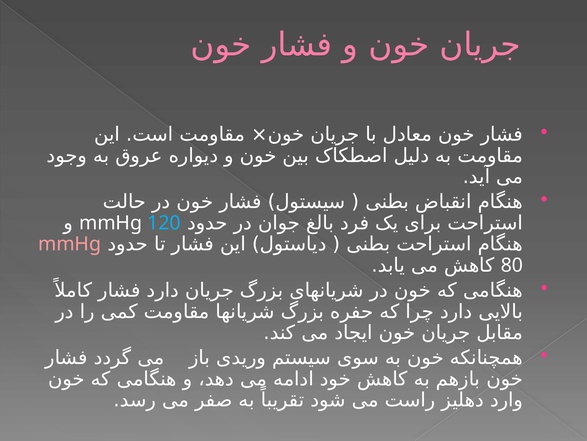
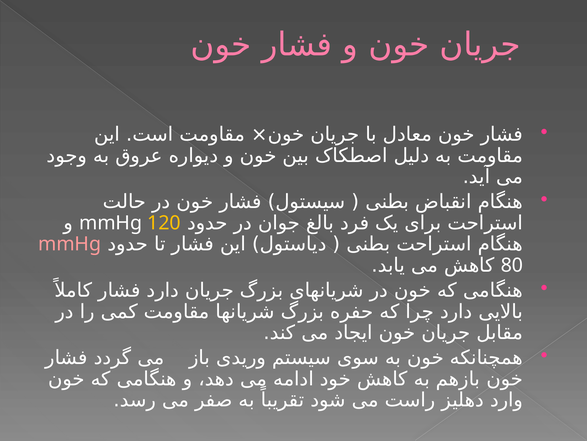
120 colour: light blue -> yellow
